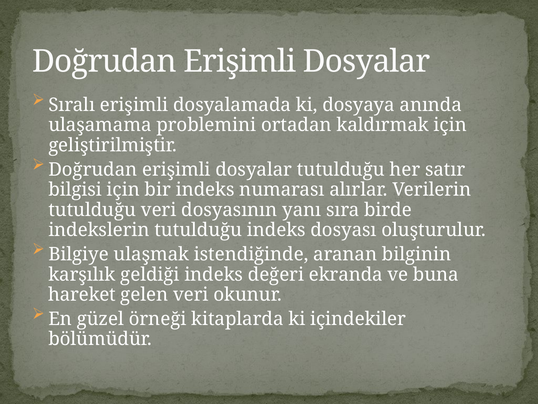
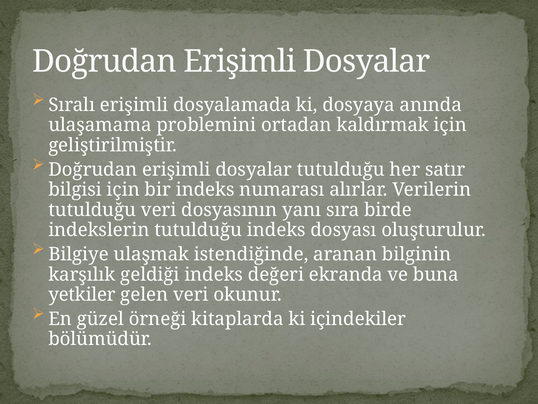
hareket: hareket -> yetkiler
